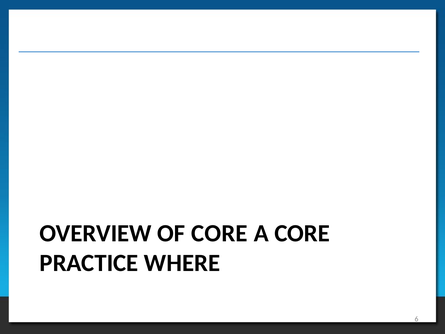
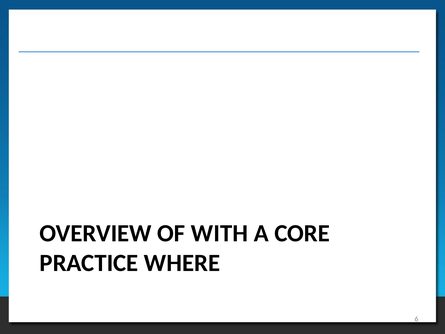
OF CORE: CORE -> WITH
